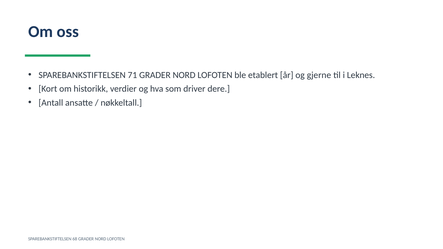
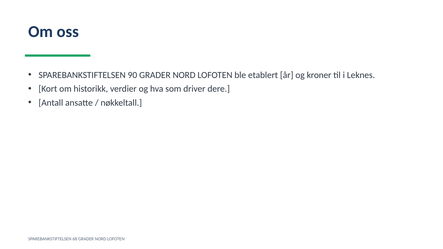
71: 71 -> 90
gjerne: gjerne -> kroner
